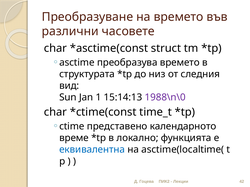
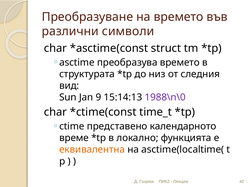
часовете: часовете -> символи
1: 1 -> 9
еквивалентна colour: blue -> orange
